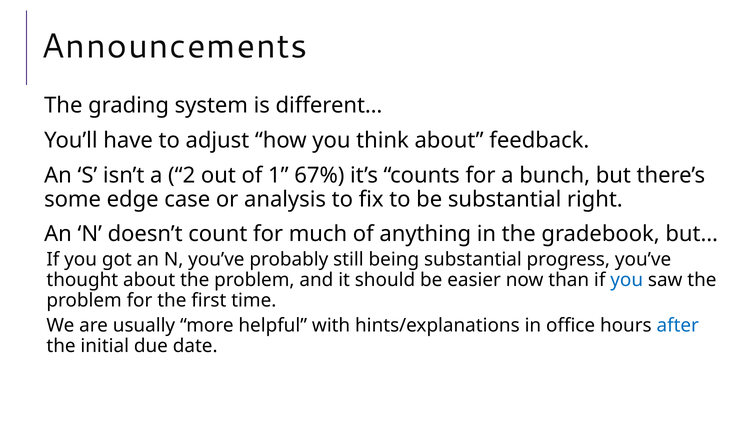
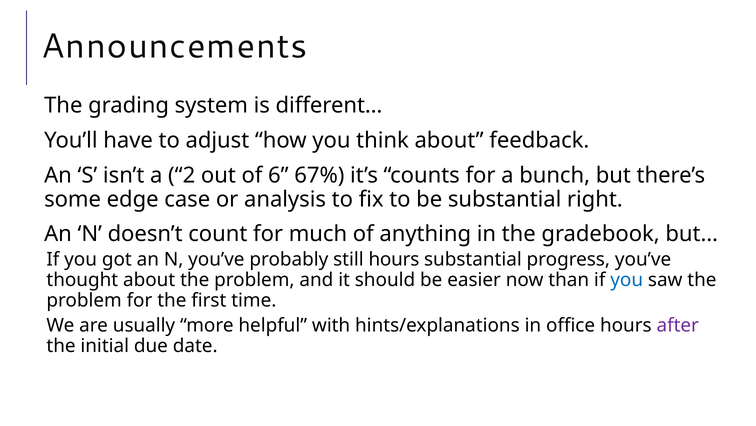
1: 1 -> 6
still being: being -> hours
after colour: blue -> purple
